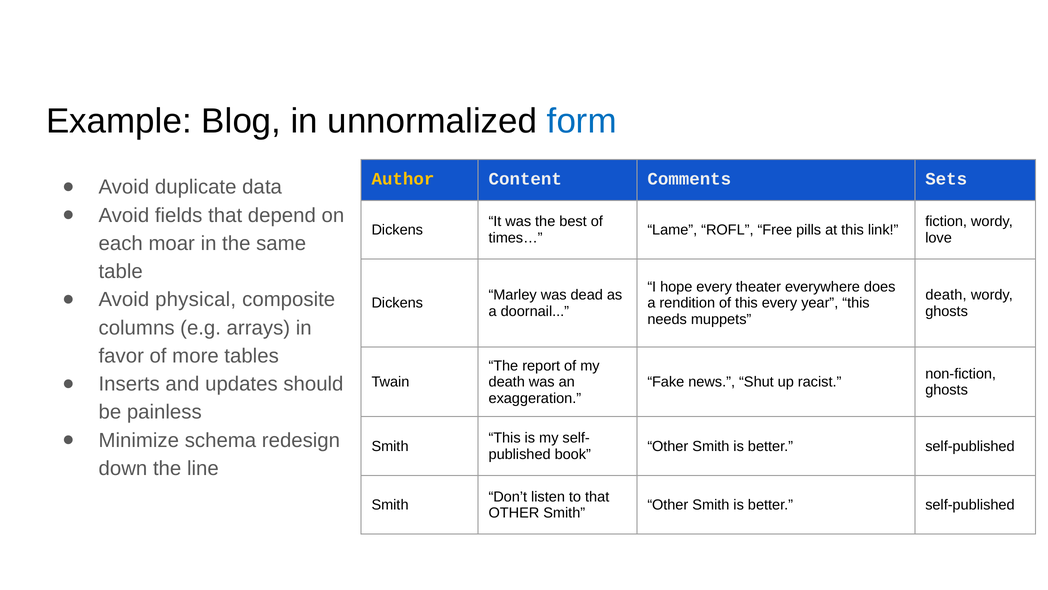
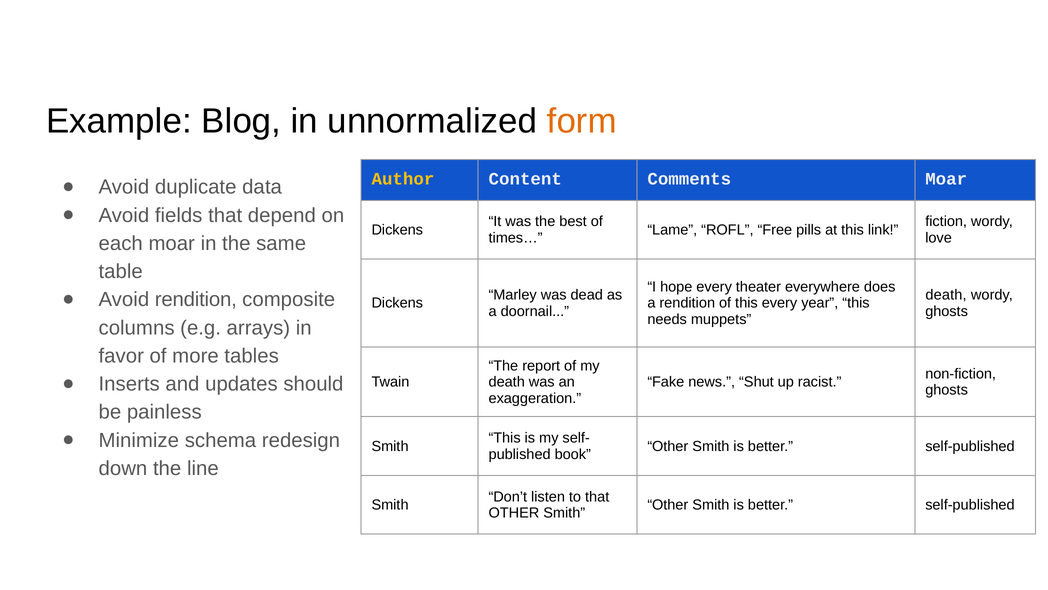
form colour: blue -> orange
Comments Sets: Sets -> Moar
Avoid physical: physical -> rendition
